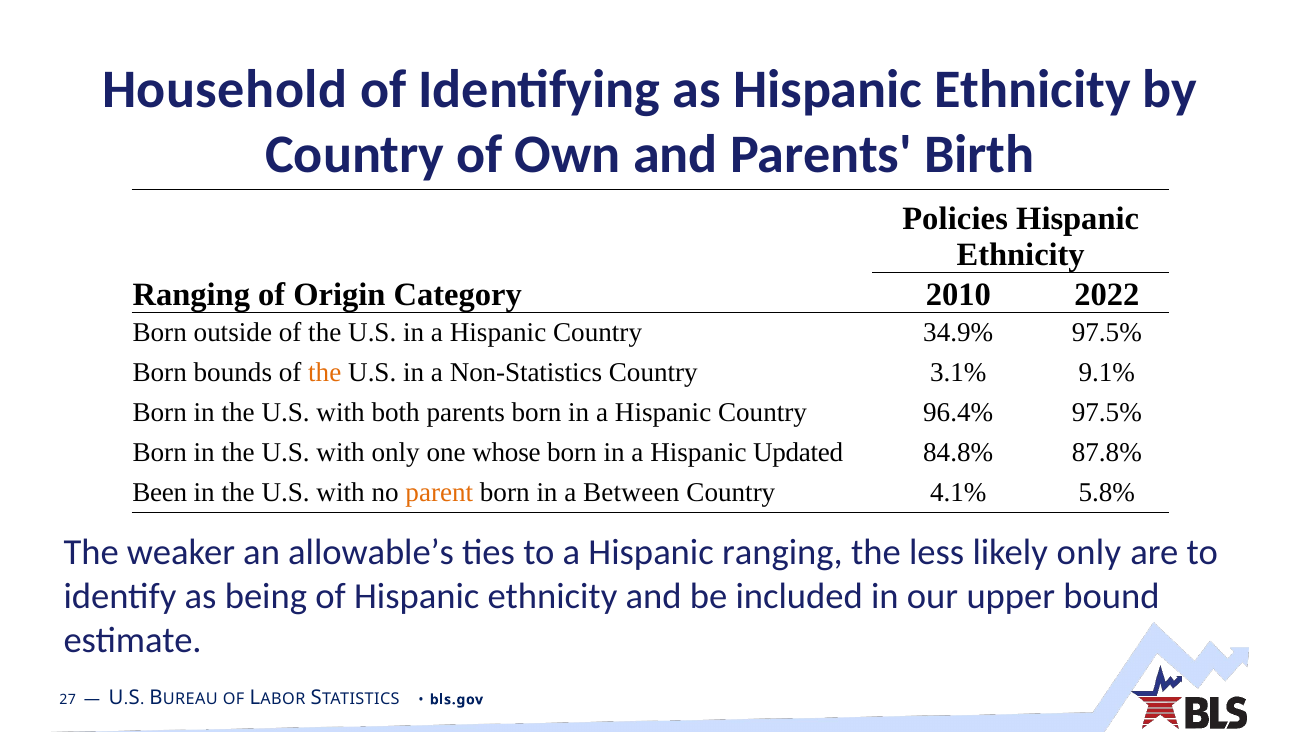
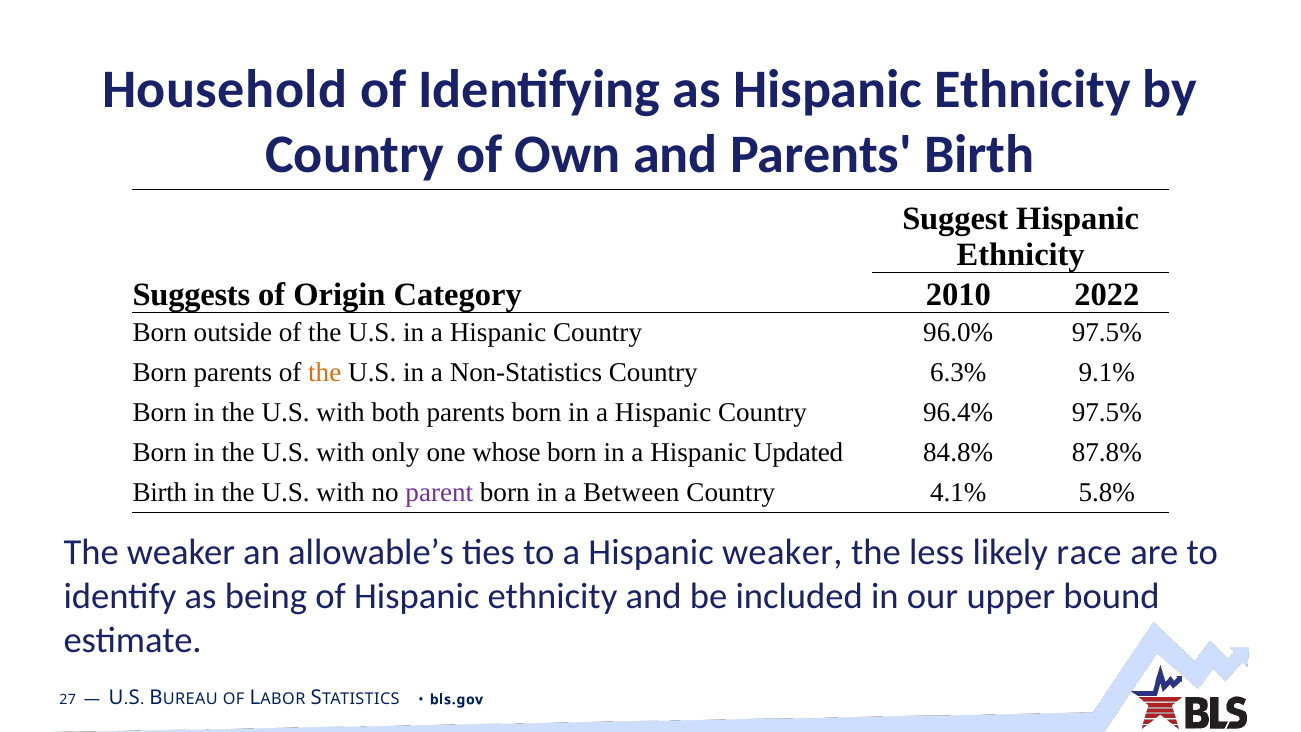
Policies: Policies -> Suggest
Ranging at (191, 294): Ranging -> Suggests
34.9%: 34.9% -> 96.0%
Born bounds: bounds -> parents
3.1%: 3.1% -> 6.3%
Been at (160, 493): Been -> Birth
parent colour: orange -> purple
Hispanic ranging: ranging -> weaker
likely only: only -> race
